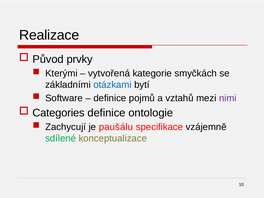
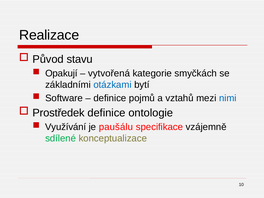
prvky: prvky -> stavu
Kterými: Kterými -> Opakují
nimi colour: purple -> blue
Categories: Categories -> Prostředek
Zachycují: Zachycují -> Využívání
